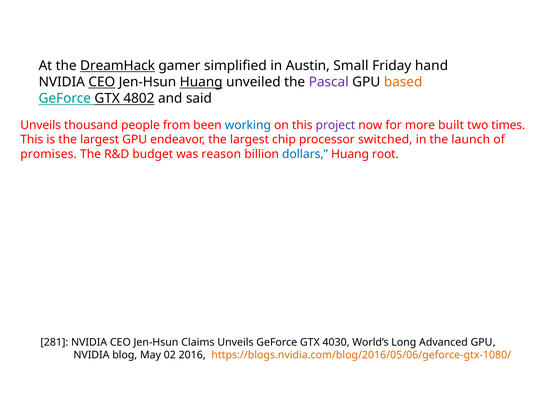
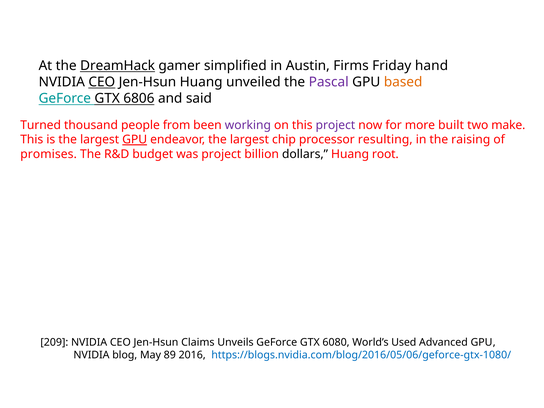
Small: Small -> Firms
Huang at (201, 82) underline: present -> none
4802: 4802 -> 6806
Unveils at (41, 125): Unveils -> Turned
working colour: blue -> purple
times: times -> make
GPU at (135, 140) underline: none -> present
switched: switched -> resulting
launch: launch -> raising
was reason: reason -> project
dollars colour: blue -> black
281: 281 -> 209
4030: 4030 -> 6080
Long: Long -> Used
02: 02 -> 89
https://blogs.nvidia.com/blog/2016/05/06/geforce-gtx-1080/ colour: orange -> blue
